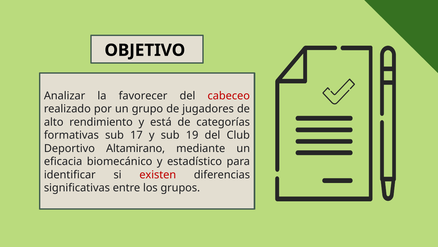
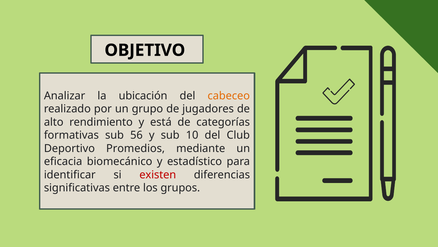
favorecer: favorecer -> ubicación
cabeceo colour: red -> orange
17: 17 -> 56
19: 19 -> 10
Altamirano: Altamirano -> Promedios
